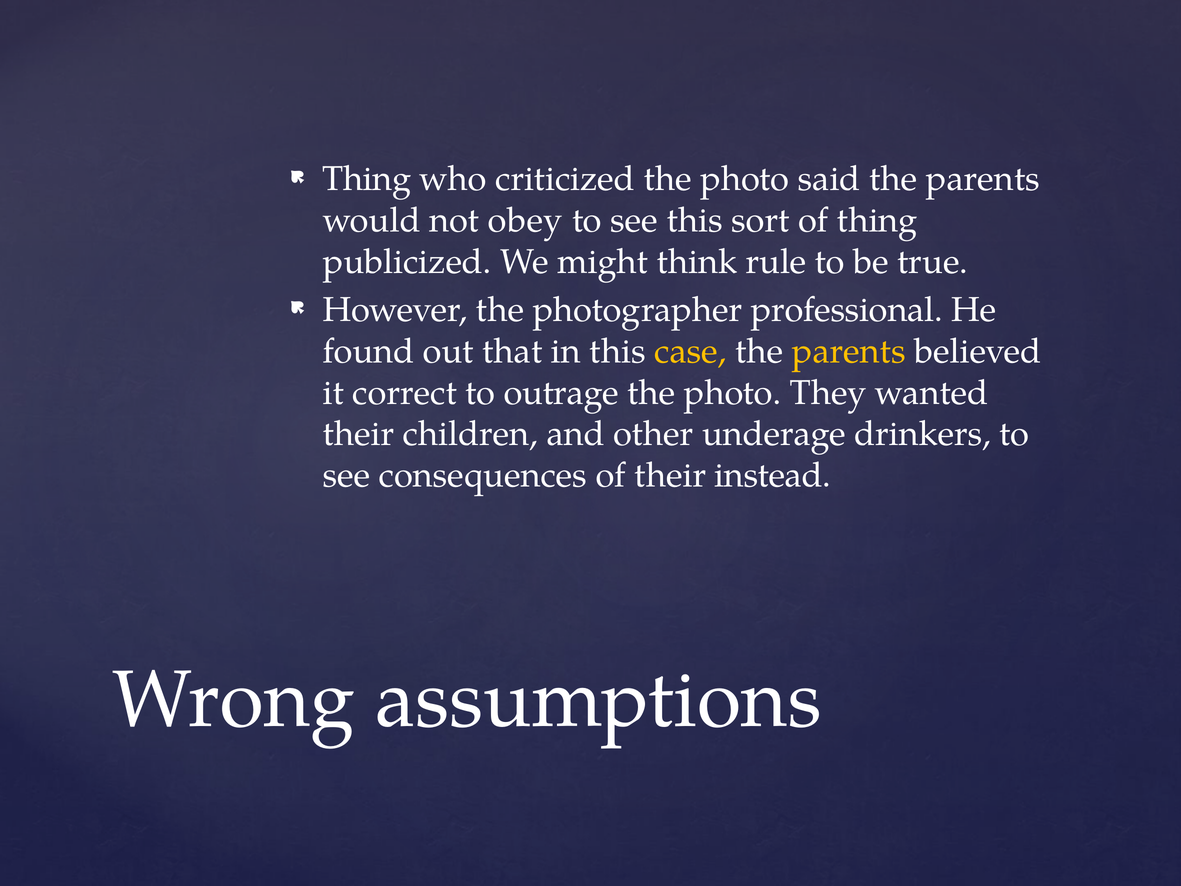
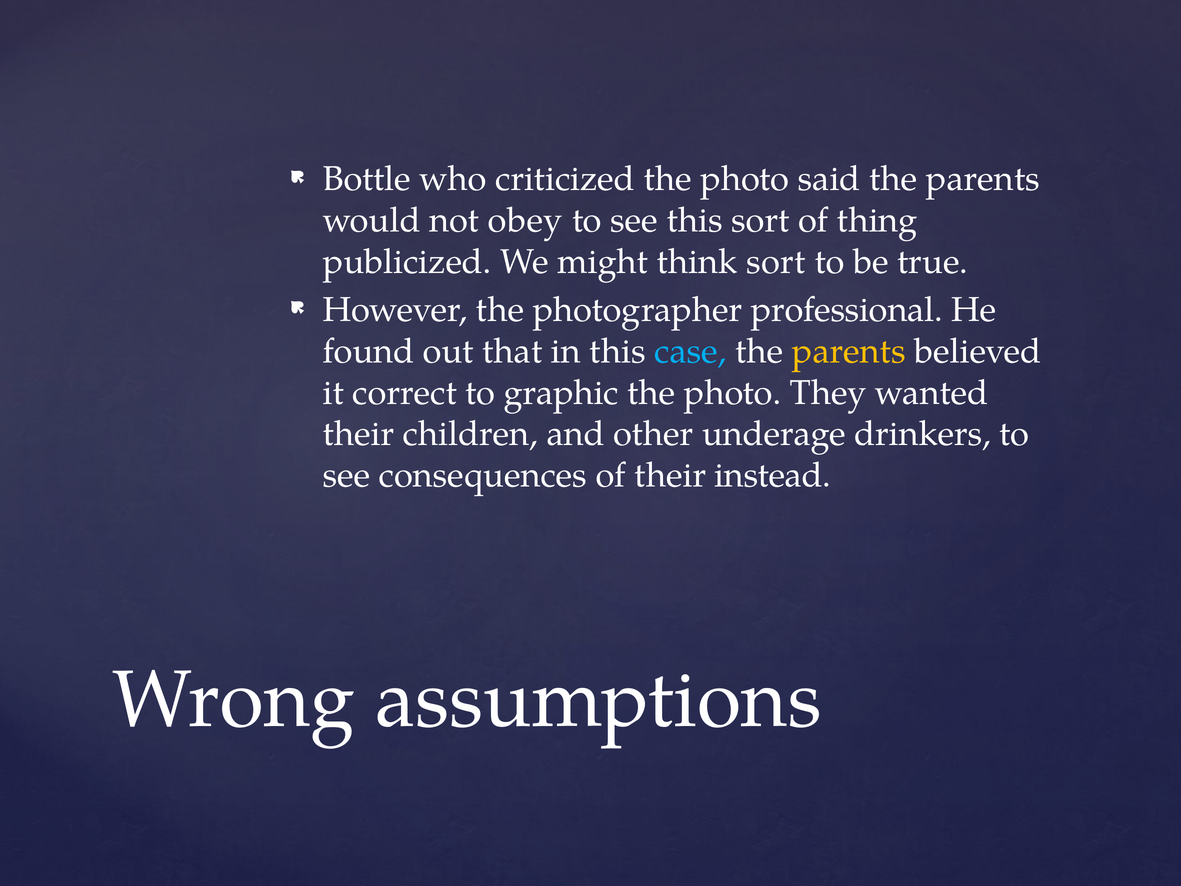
Thing at (367, 179): Thing -> Bottle
think rule: rule -> sort
case colour: yellow -> light blue
outrage: outrage -> graphic
